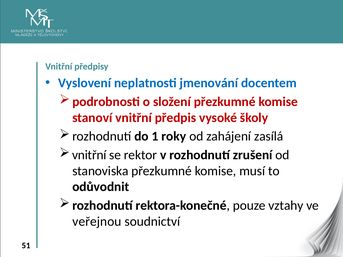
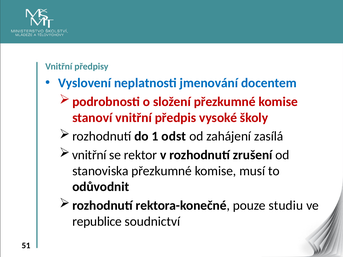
roky: roky -> odst
vztahy: vztahy -> studiu
veřejnou: veřejnou -> republice
